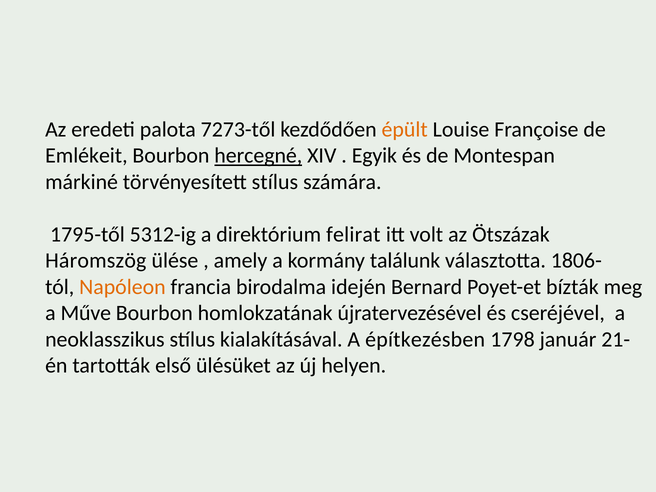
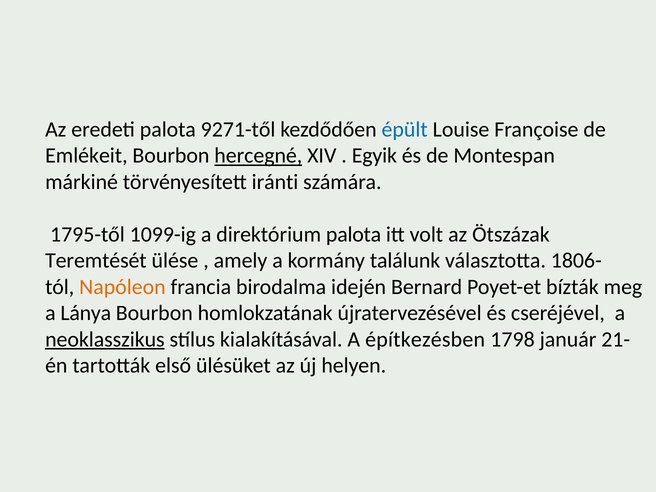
7273-től: 7273-től -> 9271-től
épült colour: orange -> blue
törvényesített stílus: stílus -> iránti
5312-ig: 5312-ig -> 1099-ig
direktórium felirat: felirat -> palota
Háromszög: Háromszög -> Teremtését
Műve: Műve -> Lánya
neoklasszikus underline: none -> present
